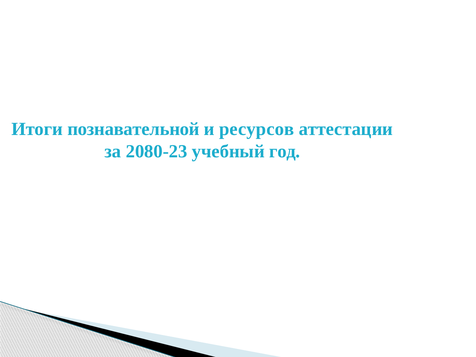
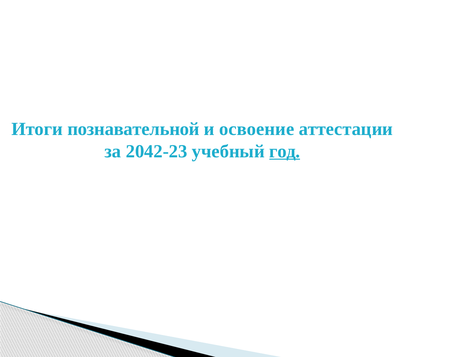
ресурсов: ресурсов -> освоение
2080-23: 2080-23 -> 2042-23
год underline: none -> present
